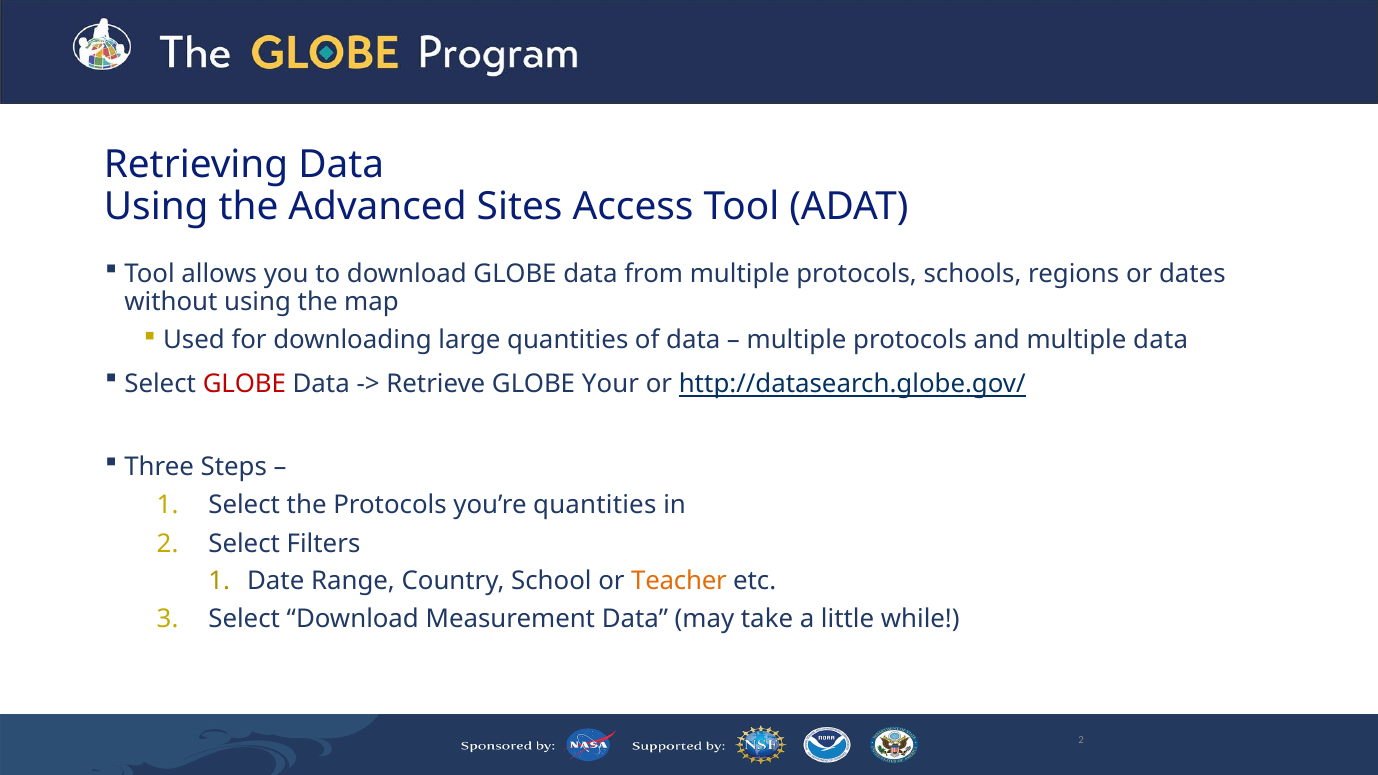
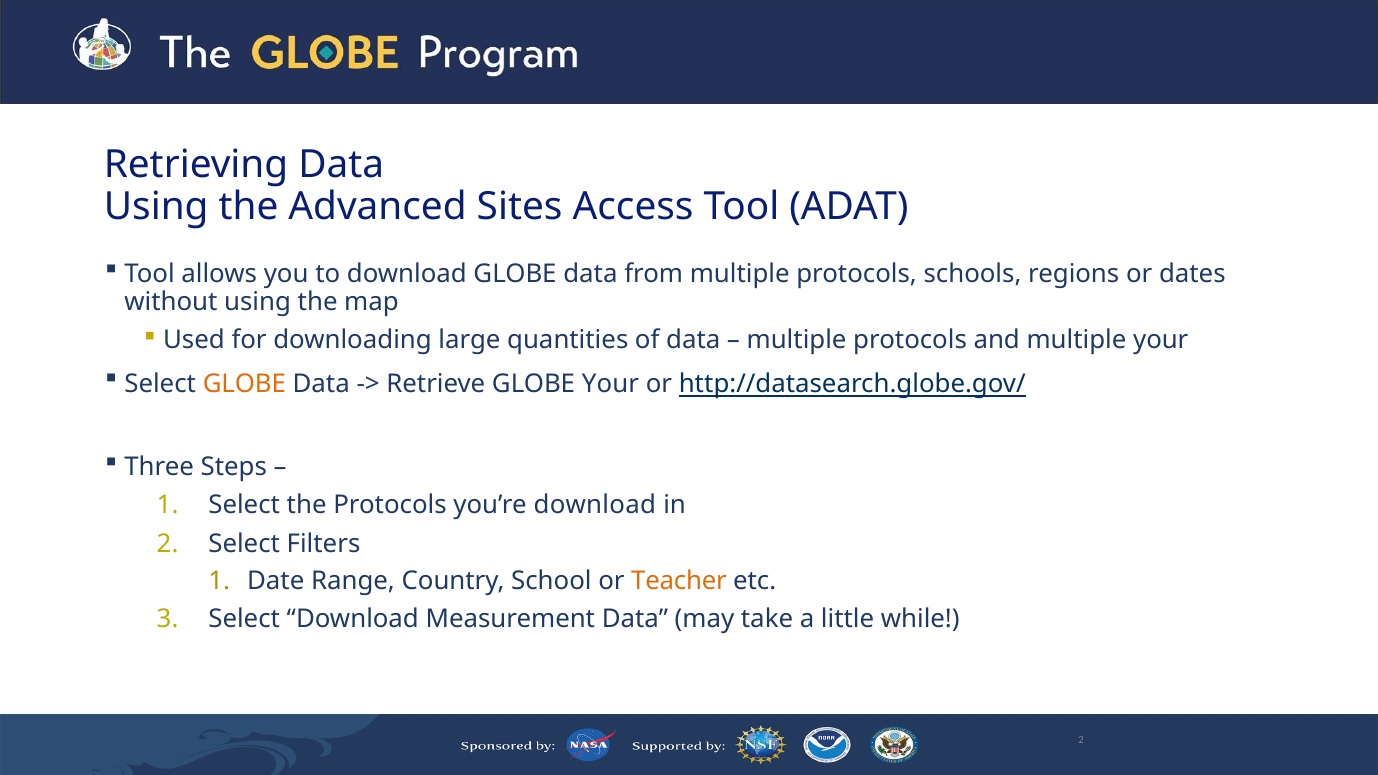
multiple data: data -> your
GLOBE at (244, 384) colour: red -> orange
you’re quantities: quantities -> download
